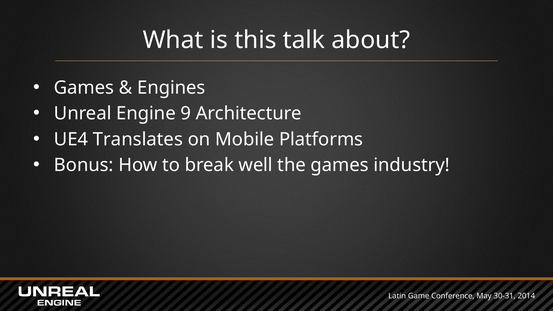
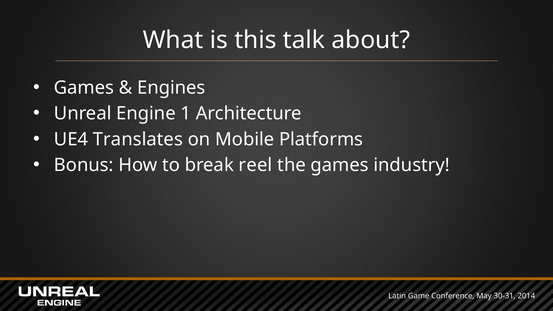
9: 9 -> 1
well: well -> reel
